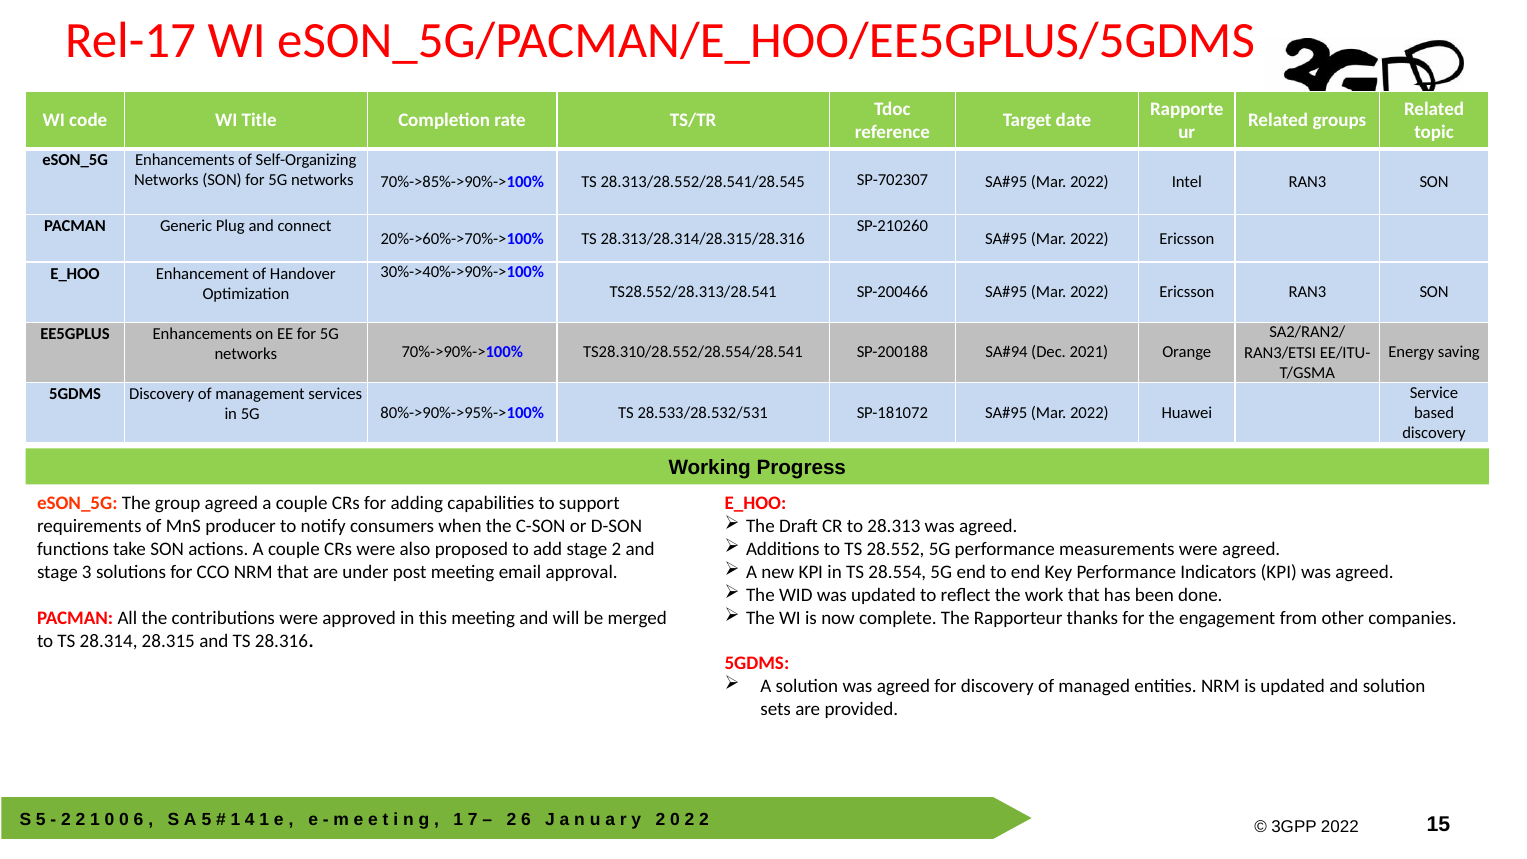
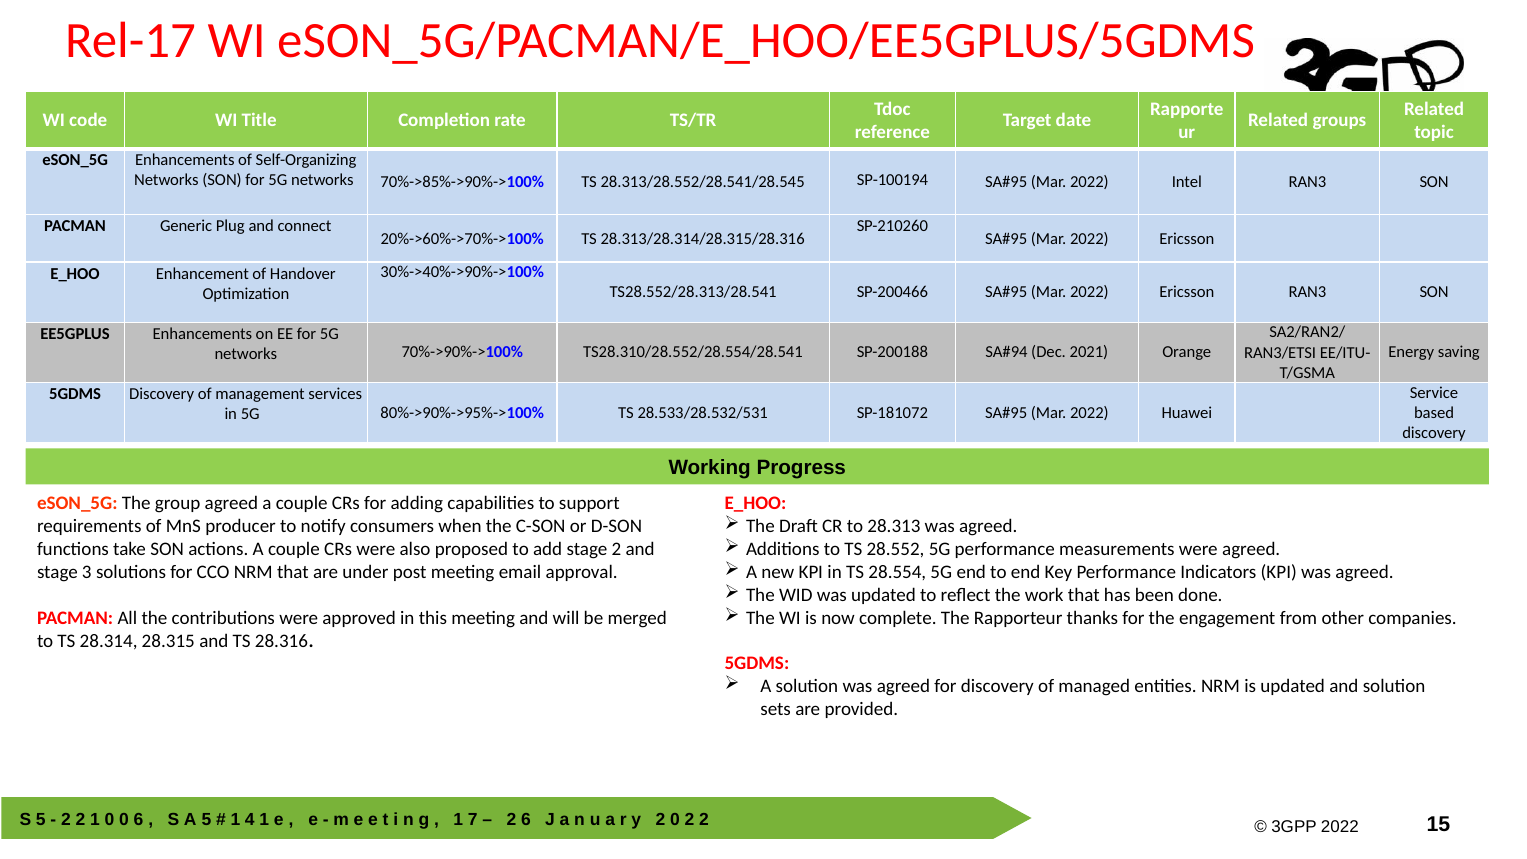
SP-702307: SP-702307 -> SP-100194
